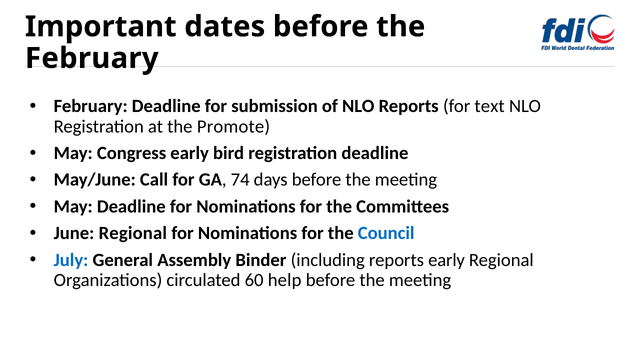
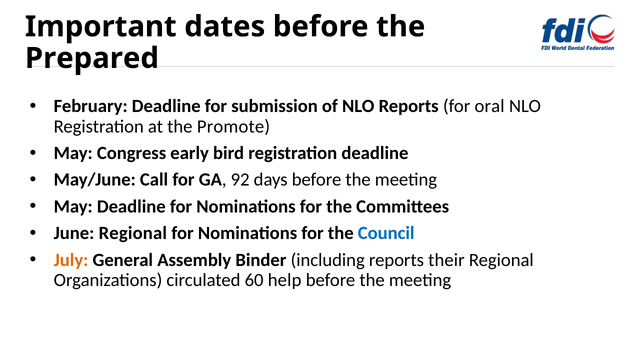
February at (92, 58): February -> Prepared
text: text -> oral
74: 74 -> 92
July colour: blue -> orange
reports early: early -> their
